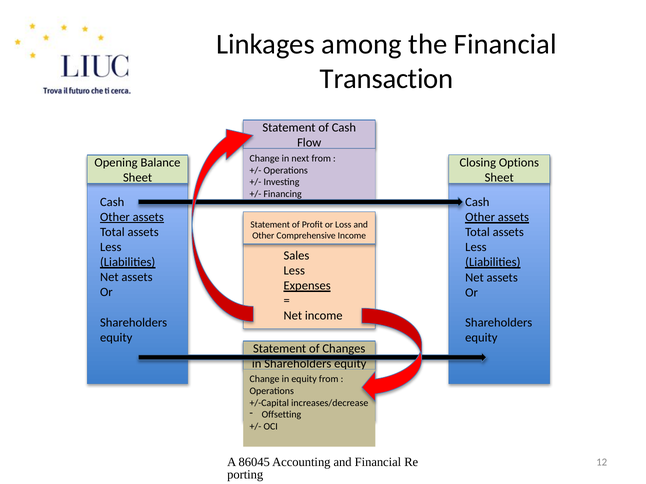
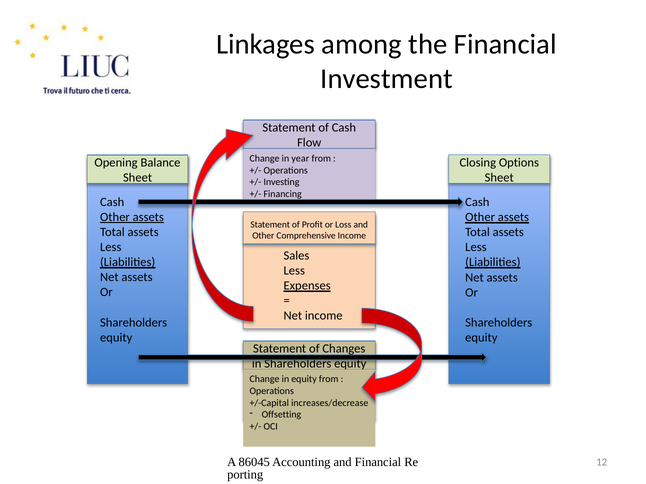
Transaction: Transaction -> Investment
next: next -> year
